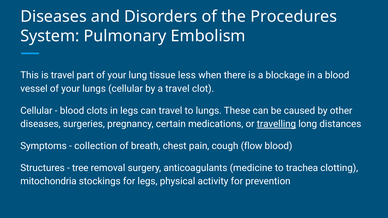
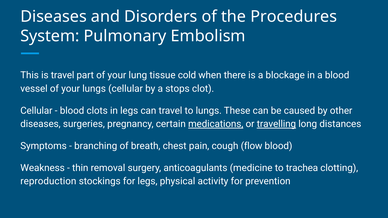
less: less -> cold
a travel: travel -> stops
medications underline: none -> present
collection: collection -> branching
Structures: Structures -> Weakness
tree: tree -> thin
mitochondria: mitochondria -> reproduction
